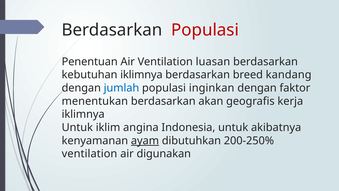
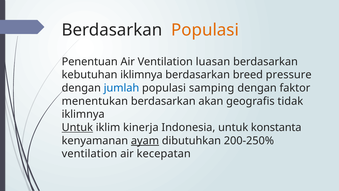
Populasi at (205, 30) colour: red -> orange
kandang: kandang -> pressure
inginkan: inginkan -> samping
kerja: kerja -> tidak
Untuk at (77, 127) underline: none -> present
angina: angina -> kinerja
akibatnya: akibatnya -> konstanta
digunakan: digunakan -> kecepatan
